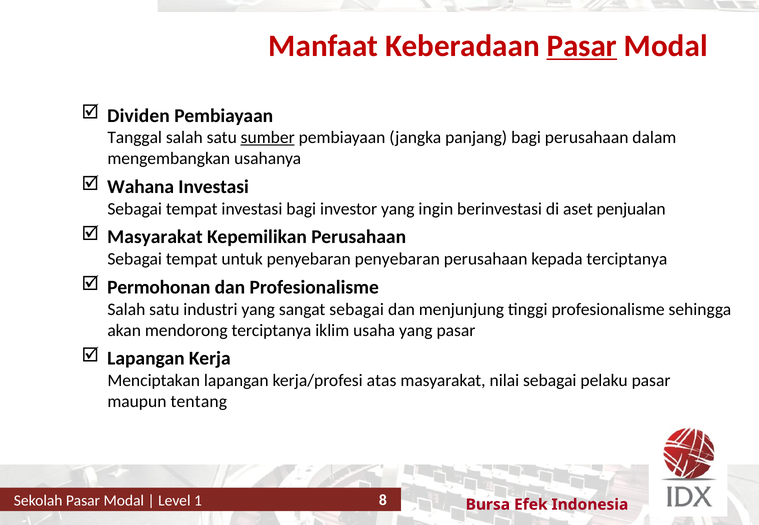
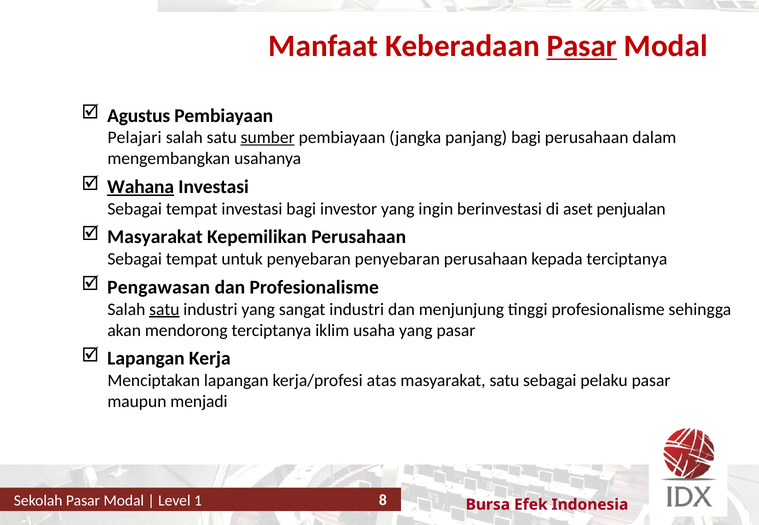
Dividen: Dividen -> Agustus
Tanggal: Tanggal -> Pelajari
Wahana underline: none -> present
Permohonan: Permohonan -> Pengawasan
satu at (164, 309) underline: none -> present
sangat sebagai: sebagai -> industri
masyarakat nilai: nilai -> satu
tentang: tentang -> menjadi
